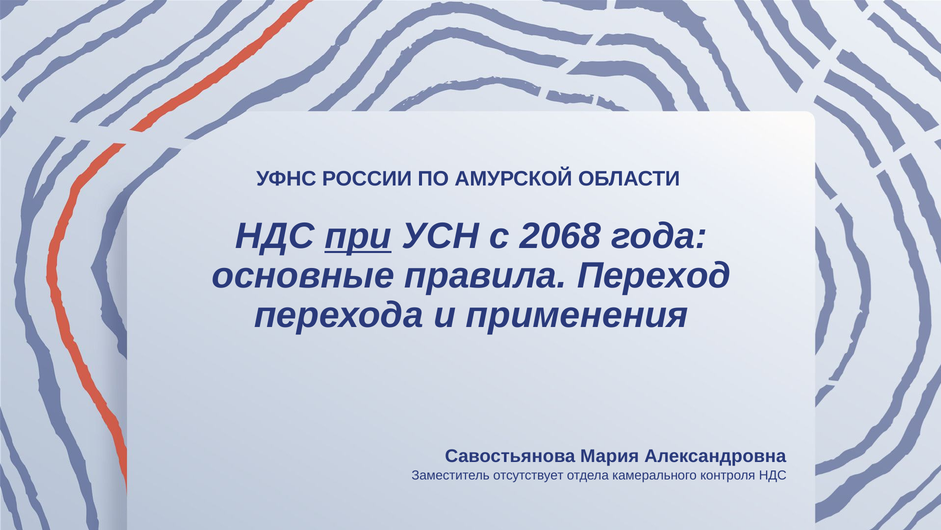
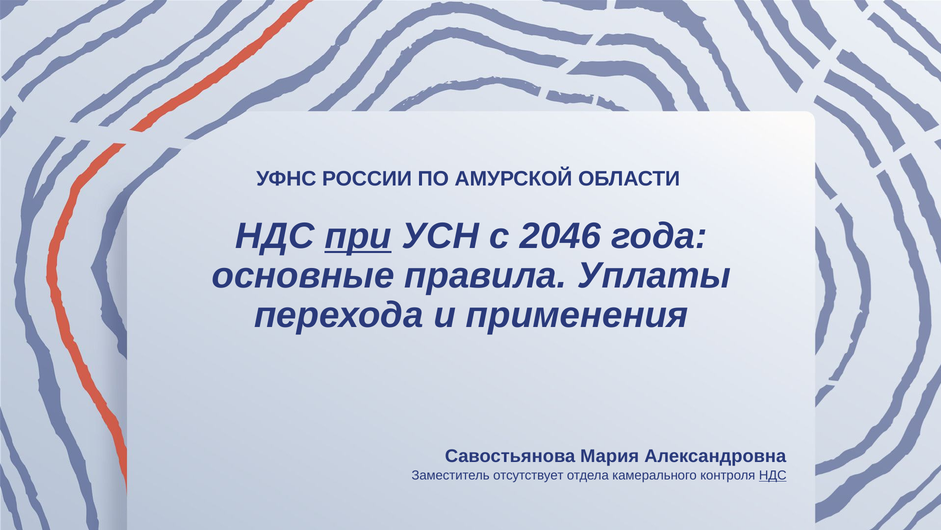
2068: 2068 -> 2046
Переход: Переход -> Уплаты
НДС at (773, 475) underline: none -> present
